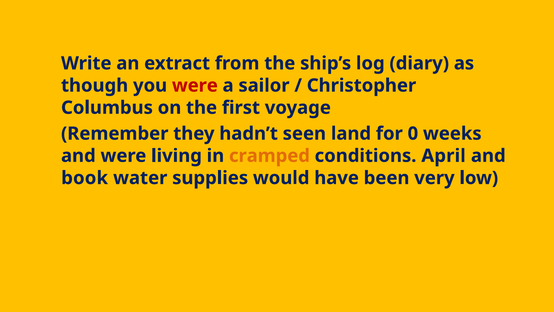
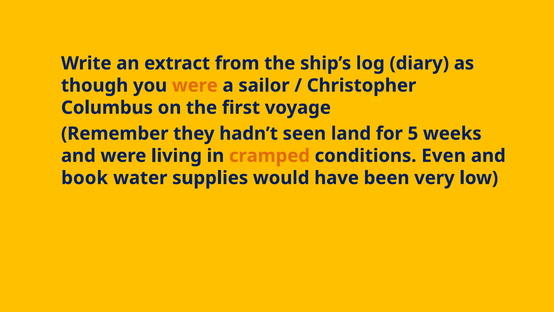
were at (195, 85) colour: red -> orange
0: 0 -> 5
April: April -> Even
